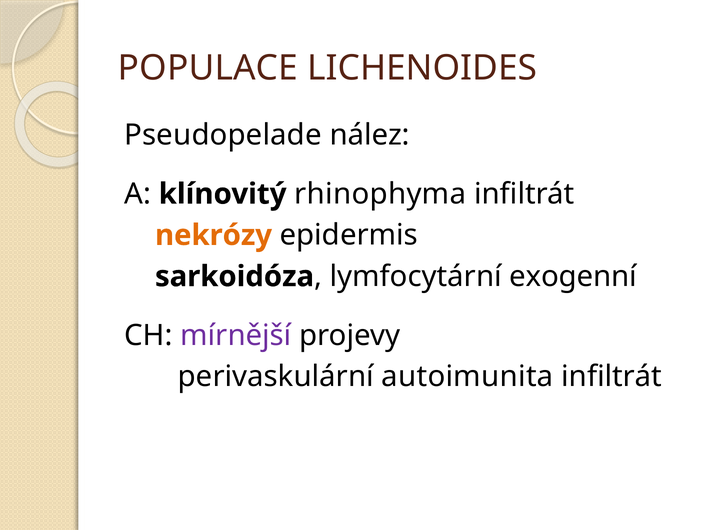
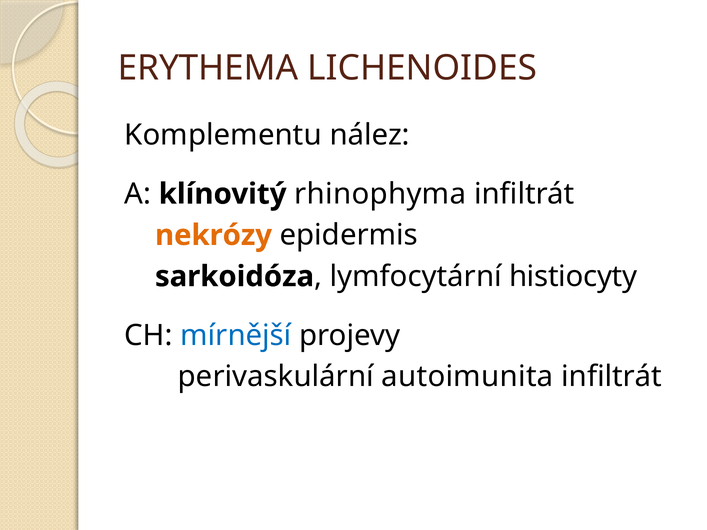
POPULACE: POPULACE -> ERYTHEMA
Pseudopelade: Pseudopelade -> Komplementu
exogenní: exogenní -> histiocyty
mírnější colour: purple -> blue
